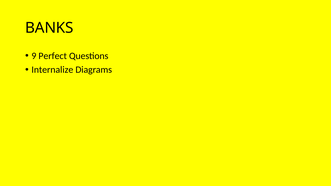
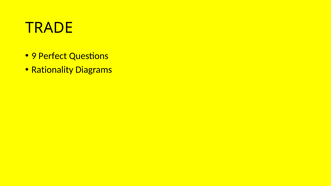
BANKS: BANKS -> TRADE
Internalize: Internalize -> Rationality
